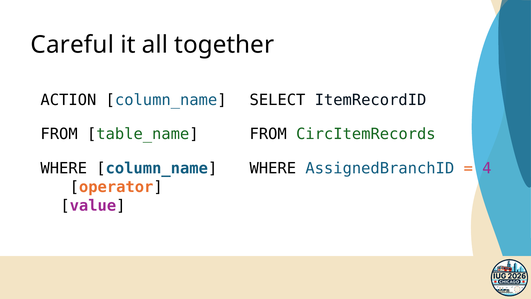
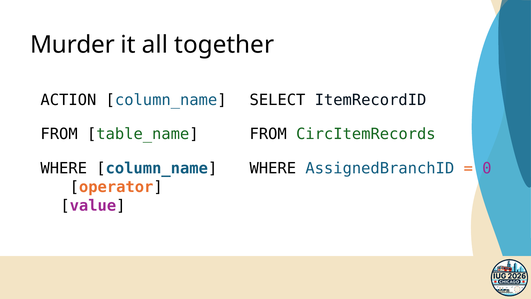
Careful: Careful -> Murder
4: 4 -> 0
